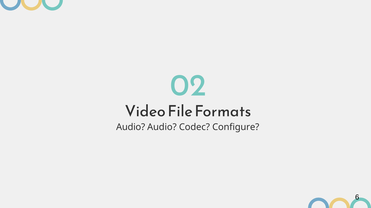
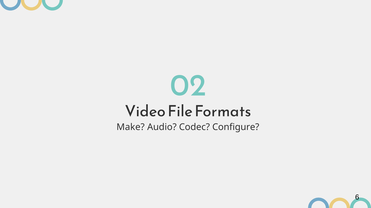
Audio at (131, 127): Audio -> Make
